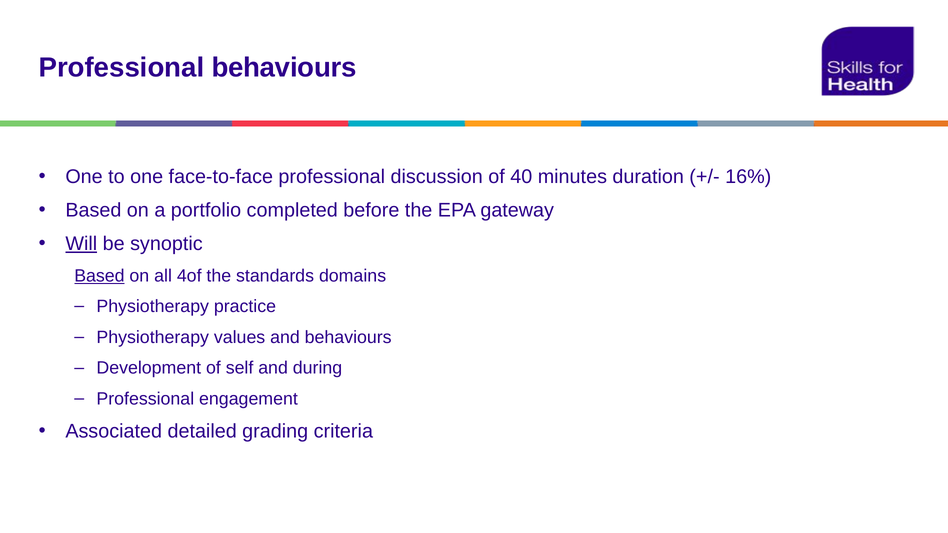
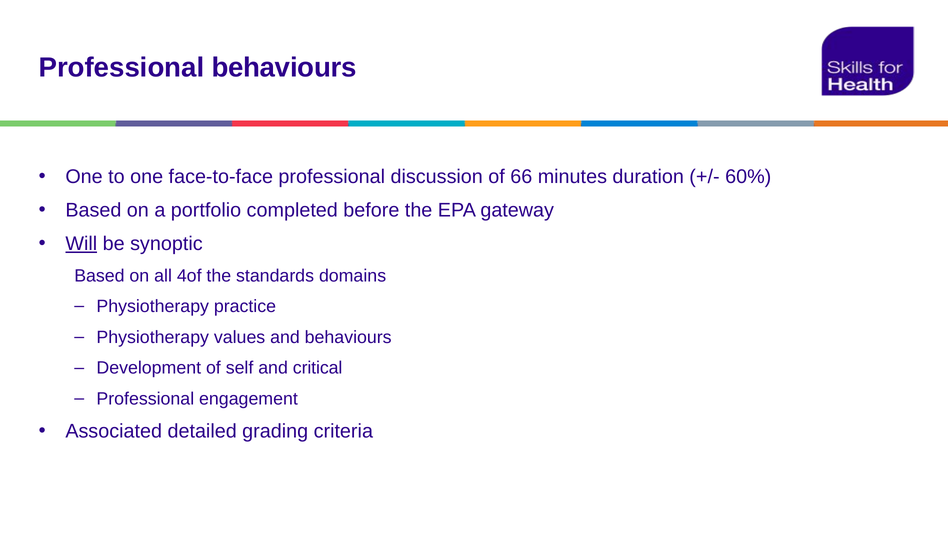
40: 40 -> 66
16%: 16% -> 60%
Based at (99, 276) underline: present -> none
during: during -> critical
